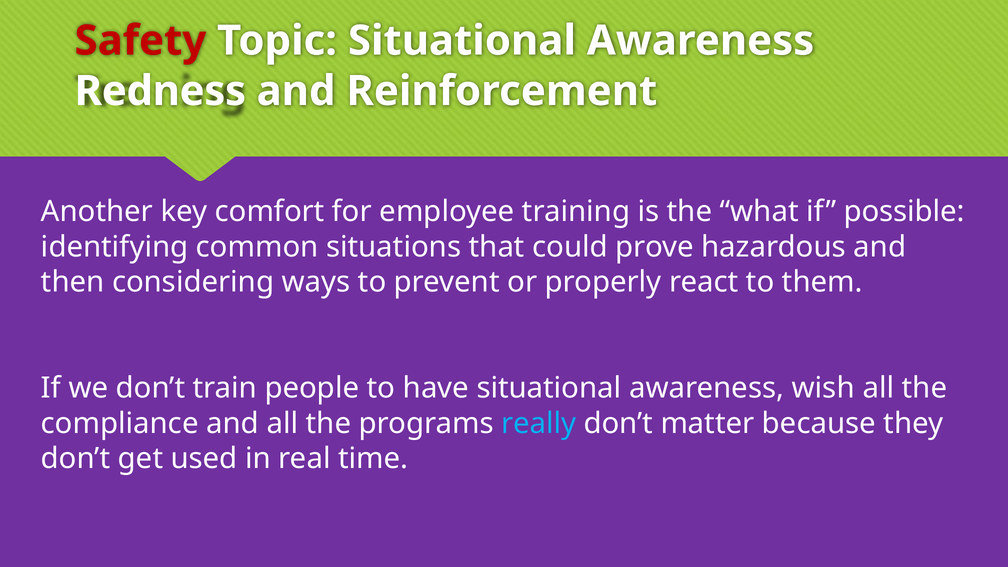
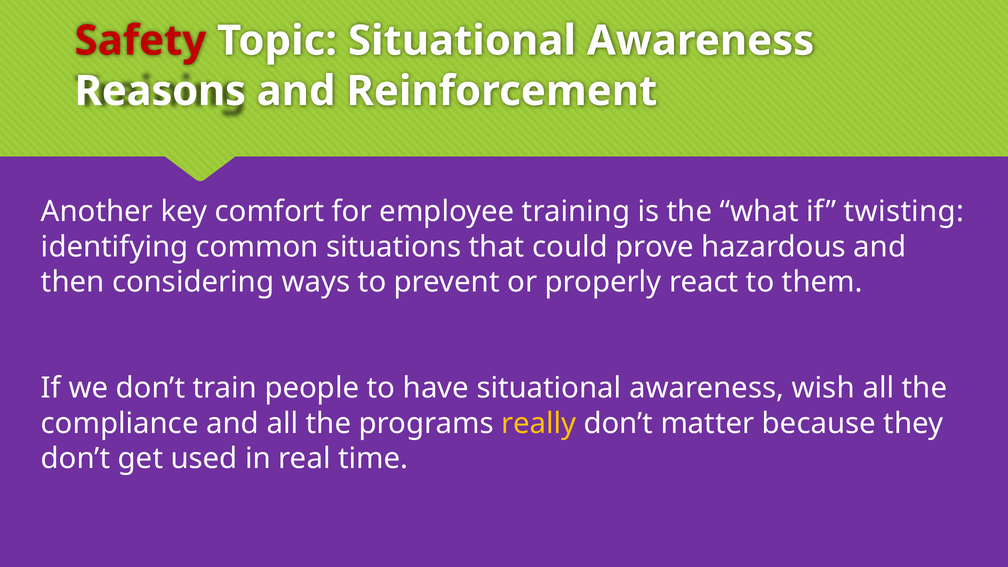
Redness: Redness -> Reasons
possible: possible -> twisting
really colour: light blue -> yellow
